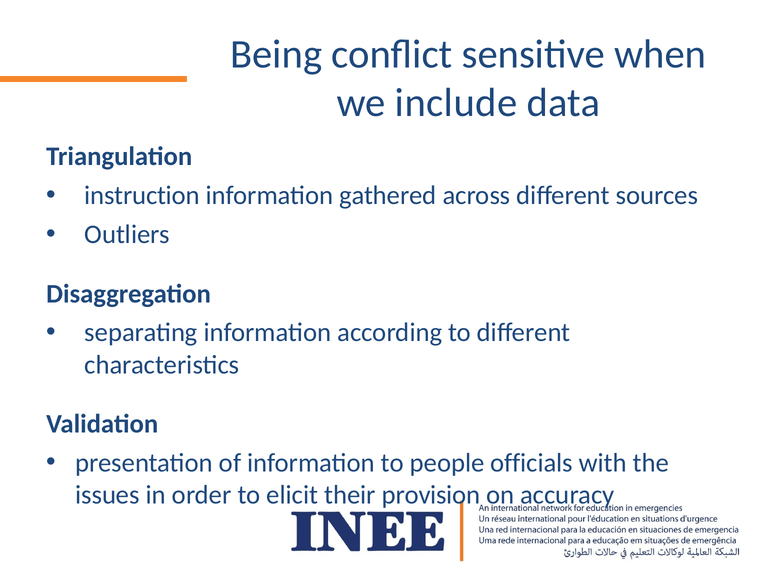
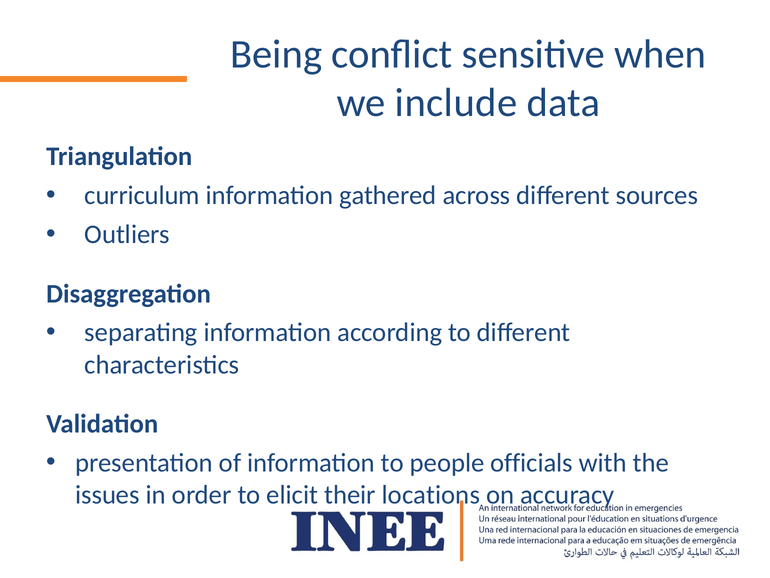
instruction: instruction -> curriculum
provision: provision -> locations
